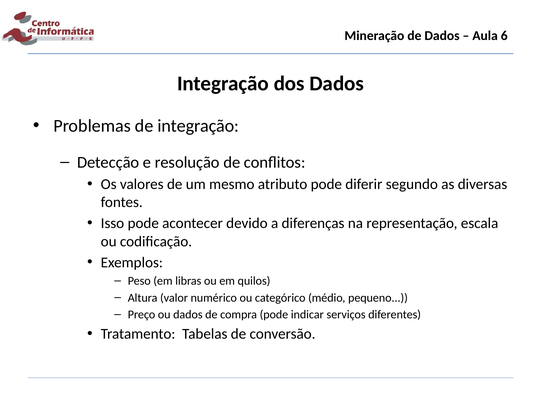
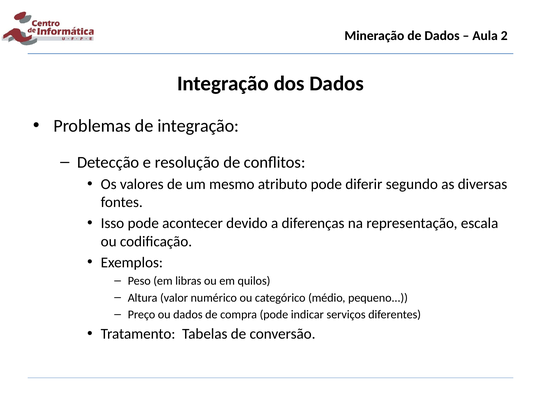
6: 6 -> 2
